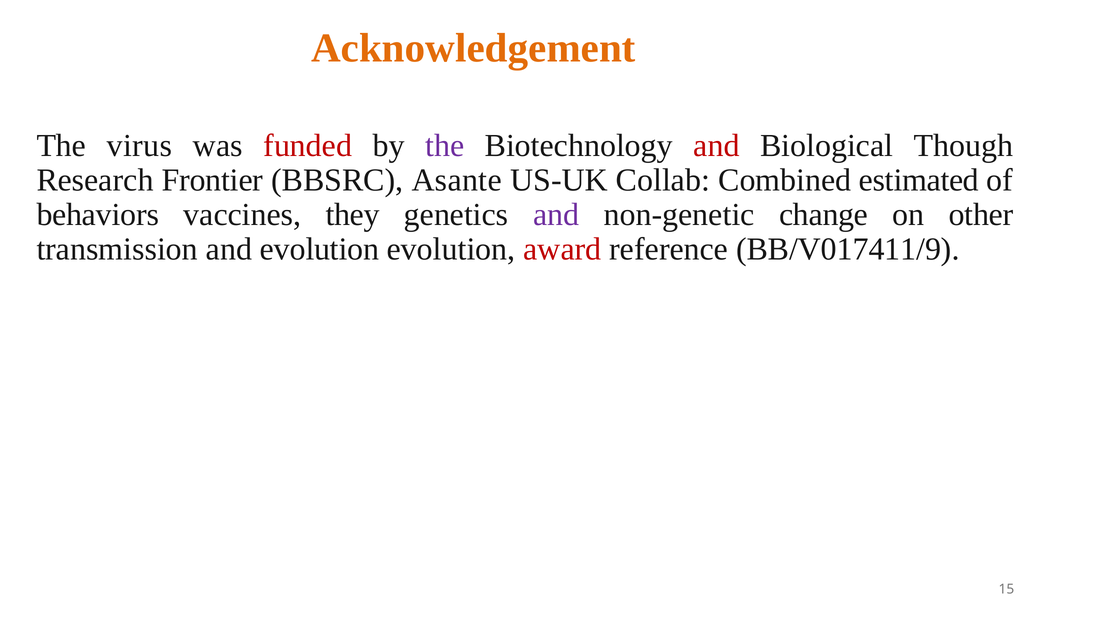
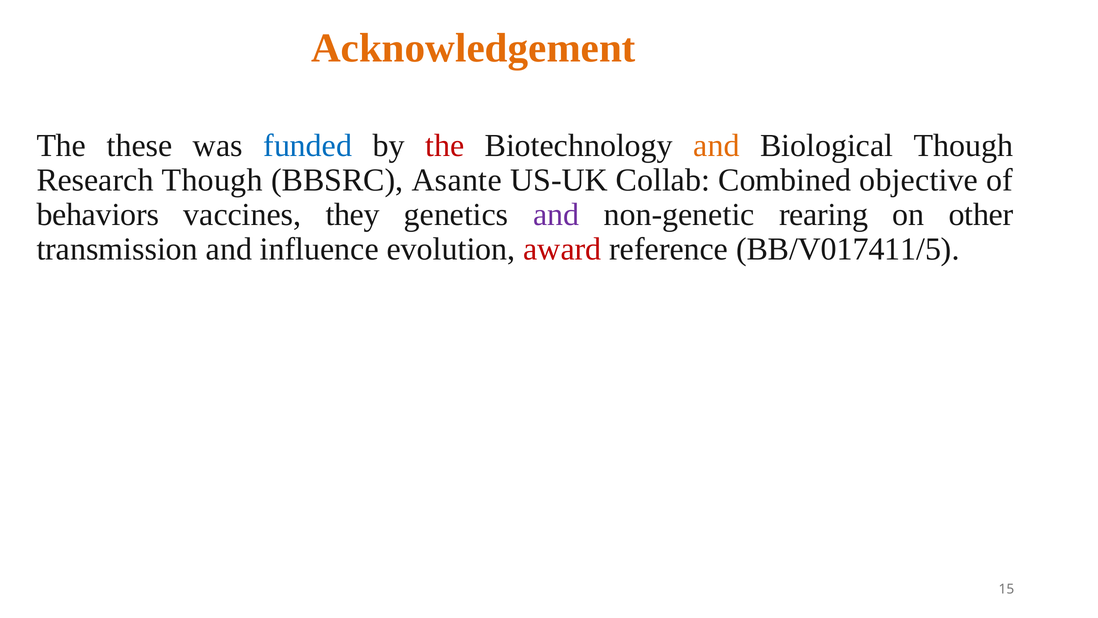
virus: virus -> these
funded colour: red -> blue
the at (445, 145) colour: purple -> red
and at (716, 145) colour: red -> orange
Research Frontier: Frontier -> Though
estimated: estimated -> objective
change: change -> rearing
and evolution: evolution -> influence
BB/V017411/9: BB/V017411/9 -> BB/V017411/5
